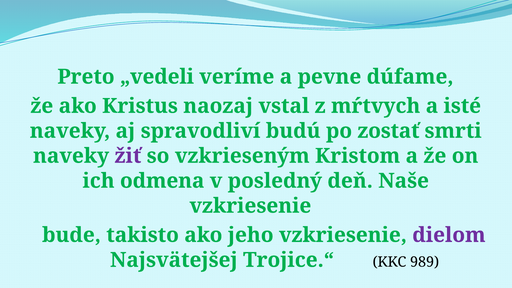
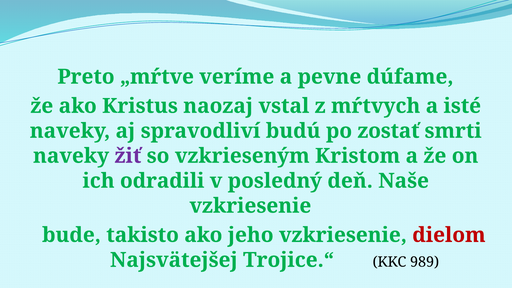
„vedeli: „vedeli -> „mŕtve
odmena: odmena -> odradili
dielom colour: purple -> red
